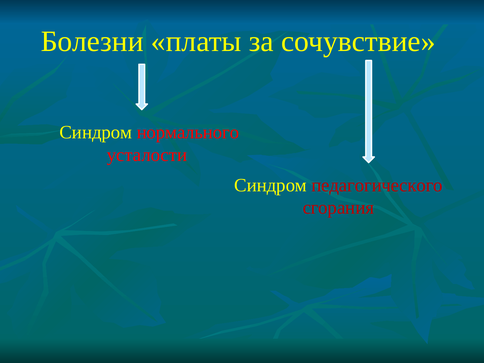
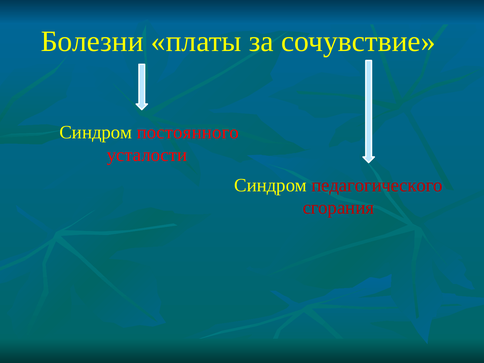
нормального: нормального -> постоянного
